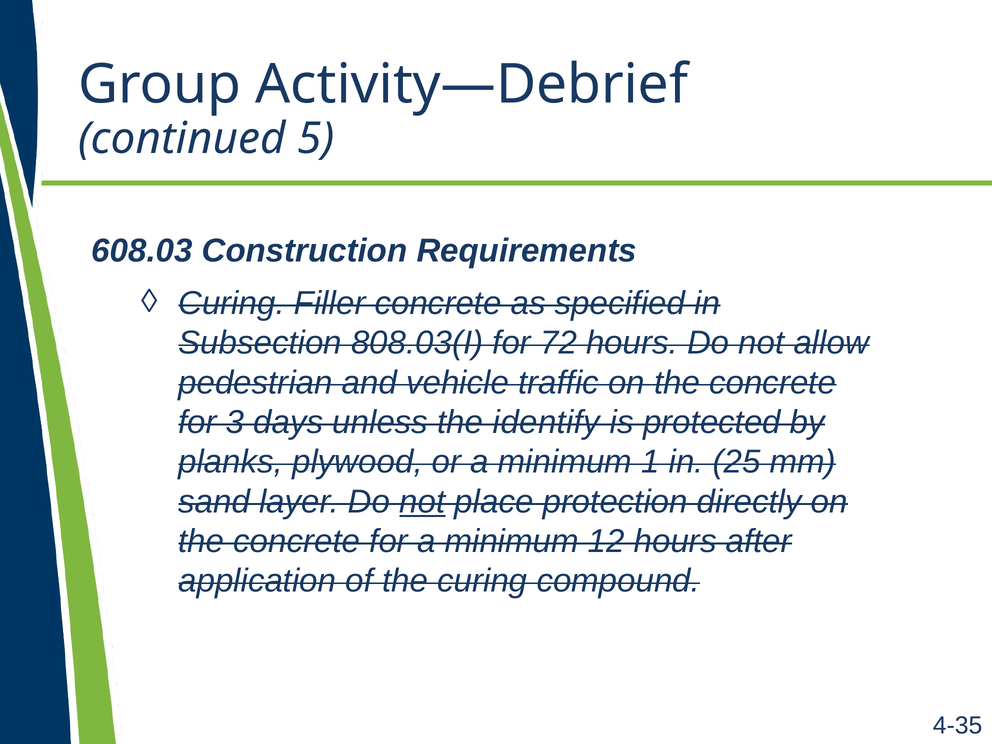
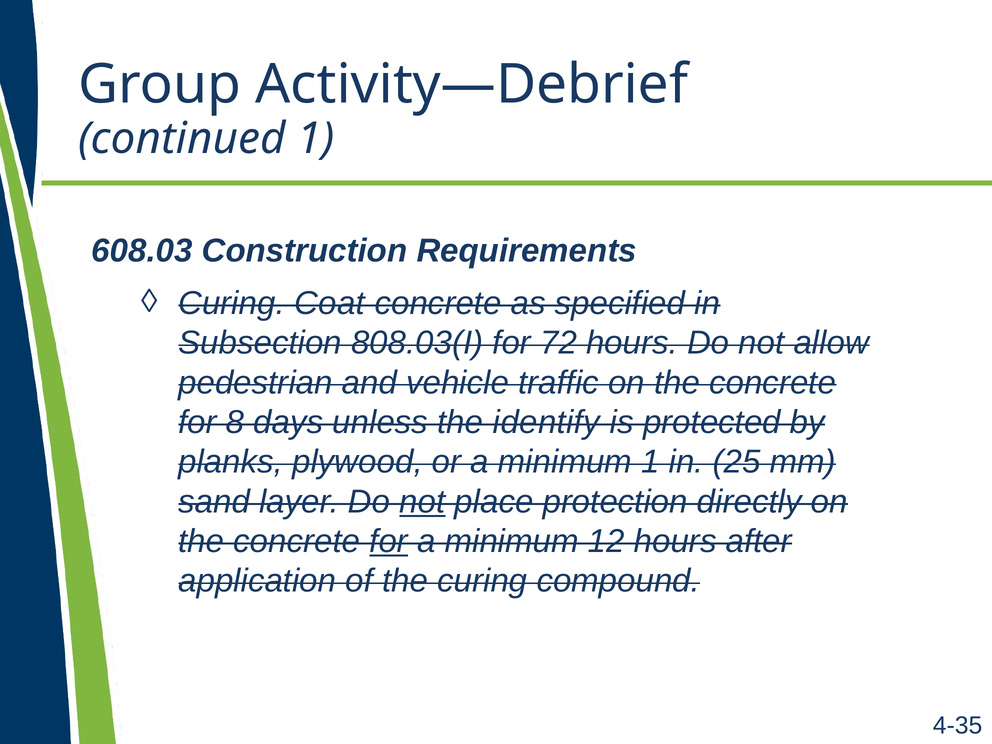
continued 5: 5 -> 1
Filler: Filler -> Coat
3: 3 -> 8
for at (389, 541) underline: none -> present
